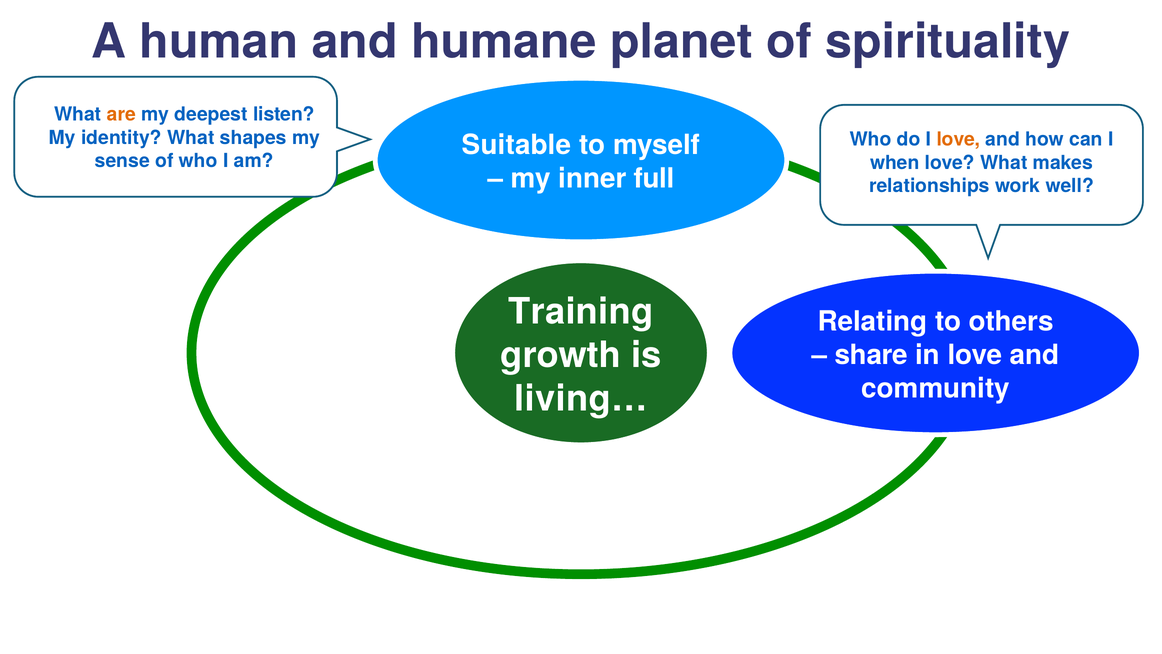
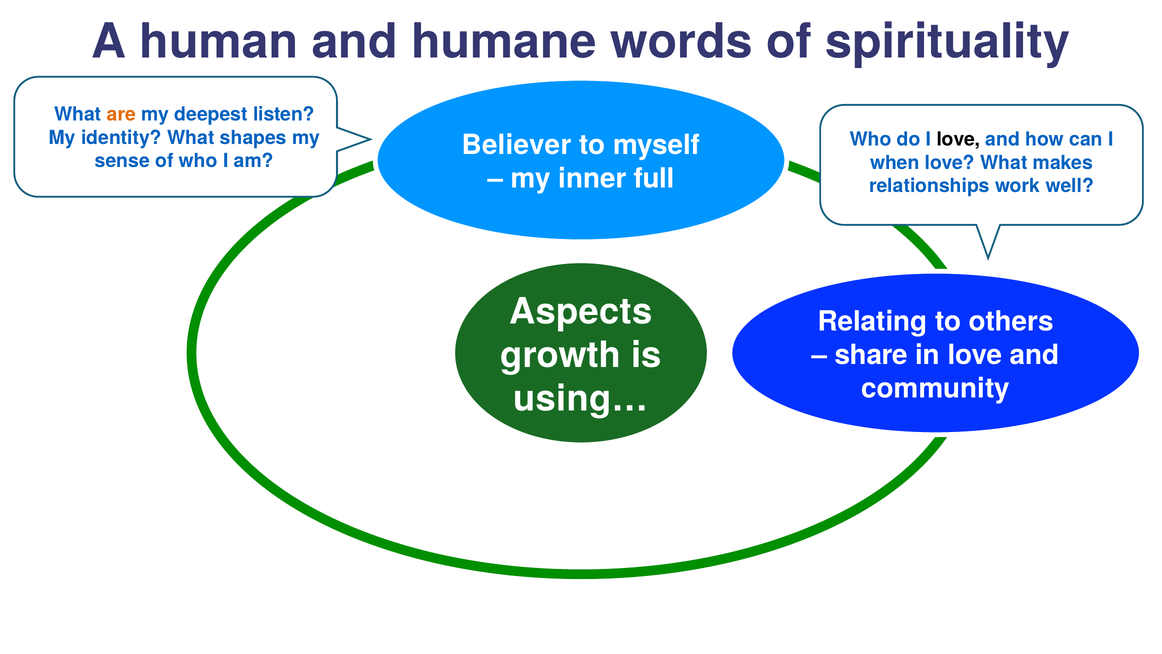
planet: planet -> words
love at (958, 139) colour: orange -> black
Suitable: Suitable -> Believer
Training: Training -> Aspects
living…: living… -> using…
